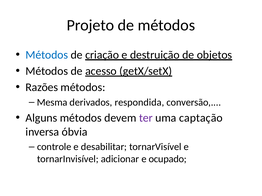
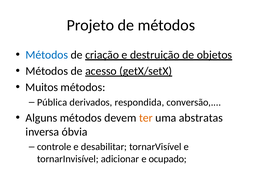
Razões: Razões -> Muitos
Mesma: Mesma -> Pública
ter colour: purple -> orange
captação: captação -> abstratas
